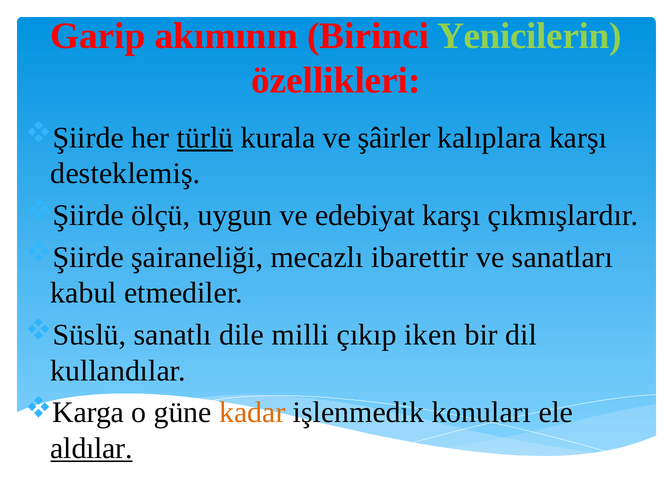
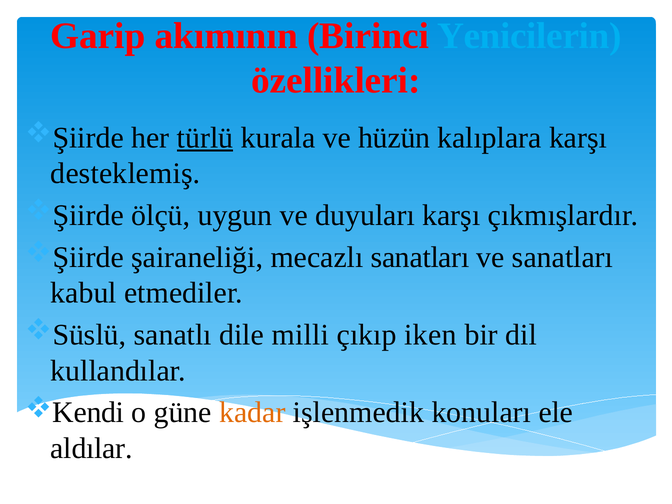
Yenicilerin colour: light green -> light blue
şâirler: şâirler -> hüzün
edebiyat: edebiyat -> duyuları
mecazlı ibarettir: ibarettir -> sanatları
Karga: Karga -> Kendi
aldılar underline: present -> none
